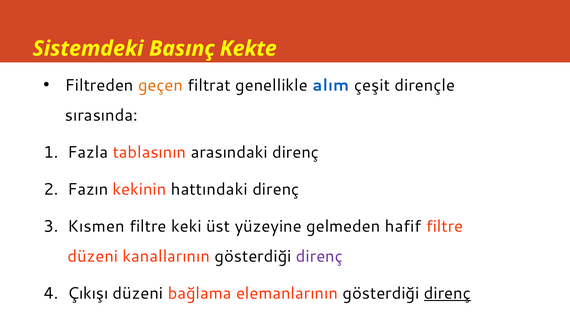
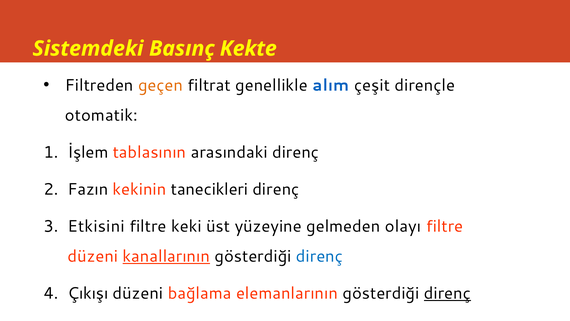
sırasında: sırasında -> otomatik
Fazla: Fazla -> İşlem
hattındaki: hattındaki -> tanecikleri
Kısmen: Kısmen -> Etkisini
hafif: hafif -> olayı
kanallarının underline: none -> present
direnç at (319, 256) colour: purple -> blue
